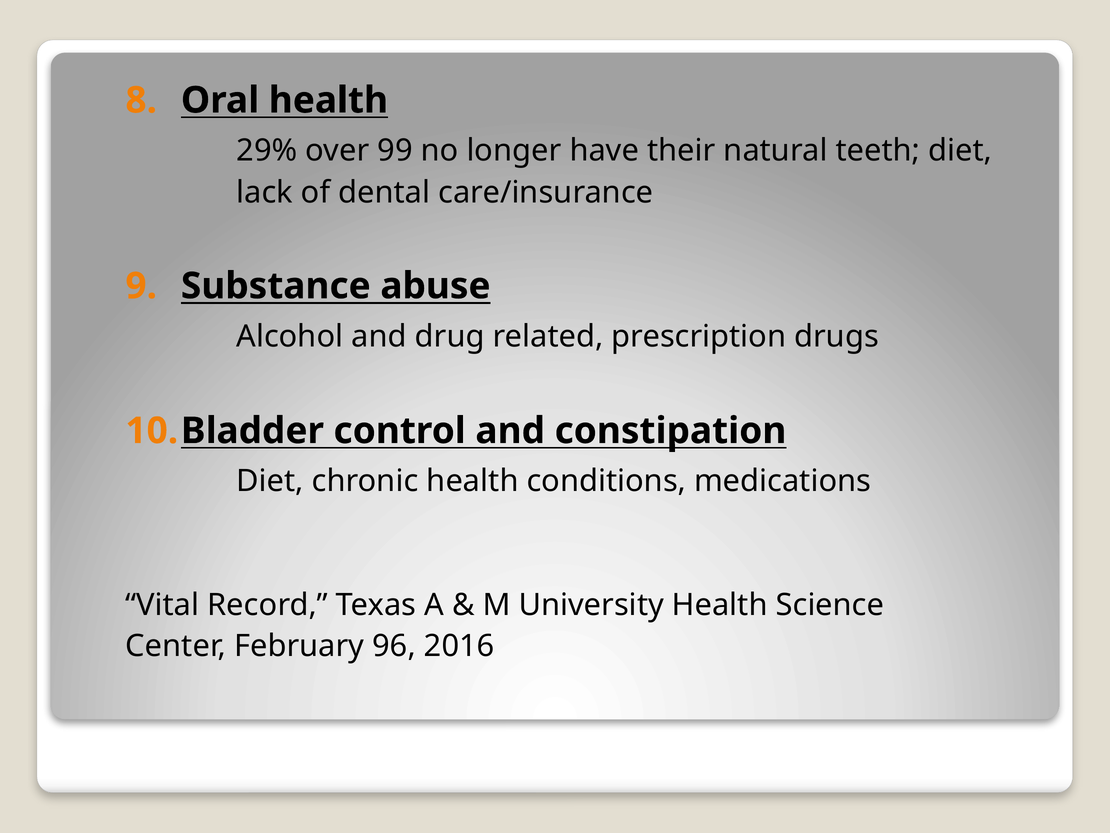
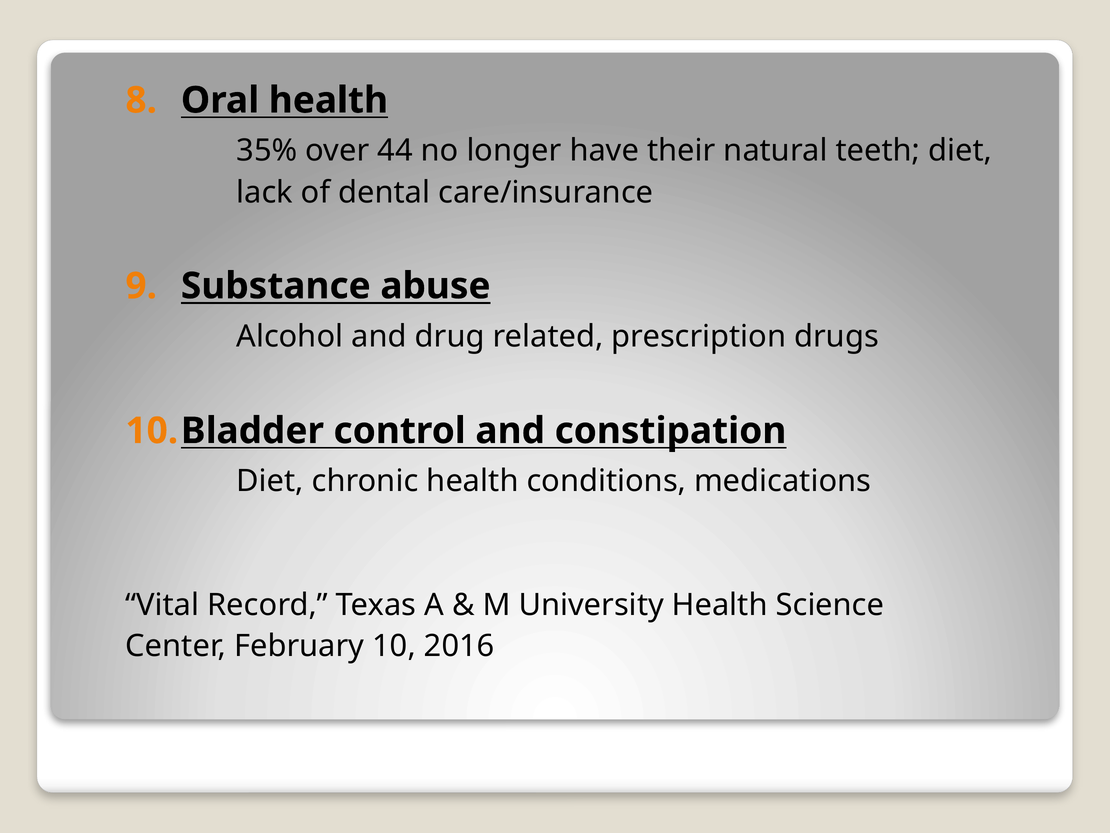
29%: 29% -> 35%
99: 99 -> 44
96: 96 -> 10
